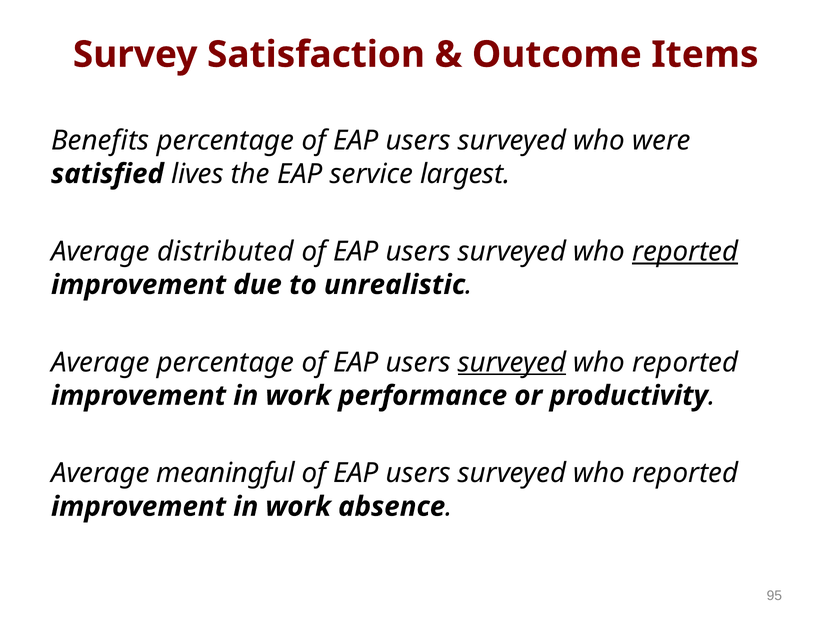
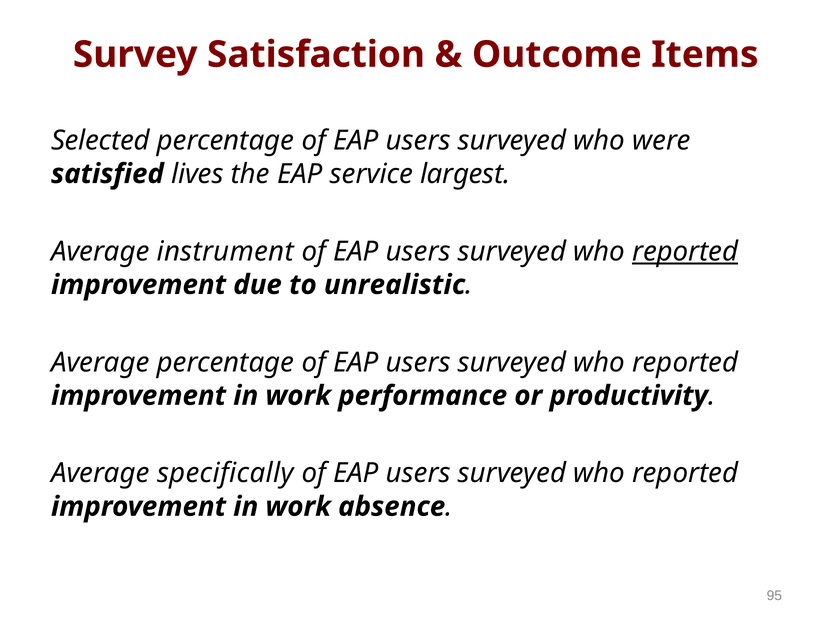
Benefits: Benefits -> Selected
distributed: distributed -> instrument
surveyed at (512, 362) underline: present -> none
meaningful: meaningful -> specifically
